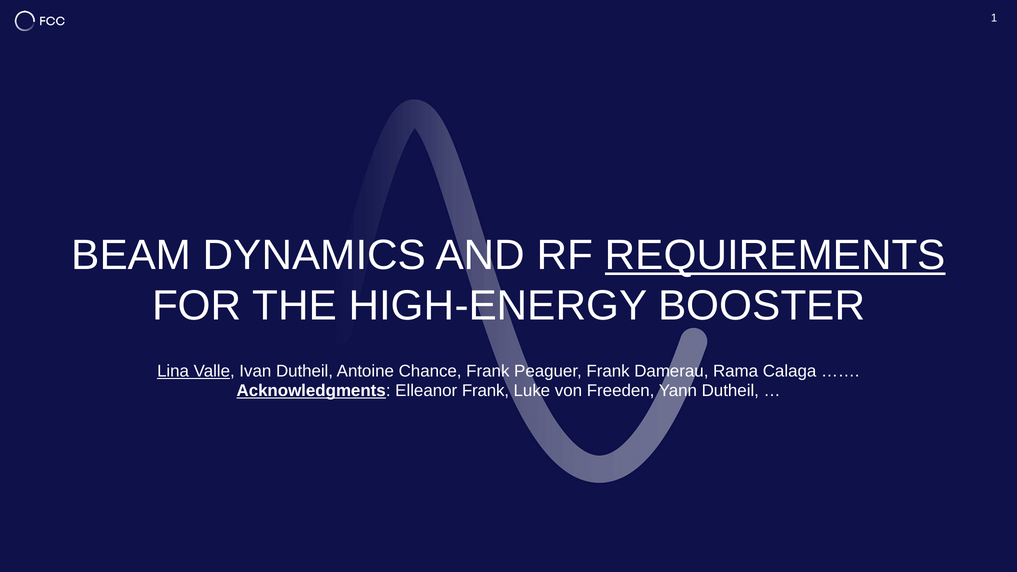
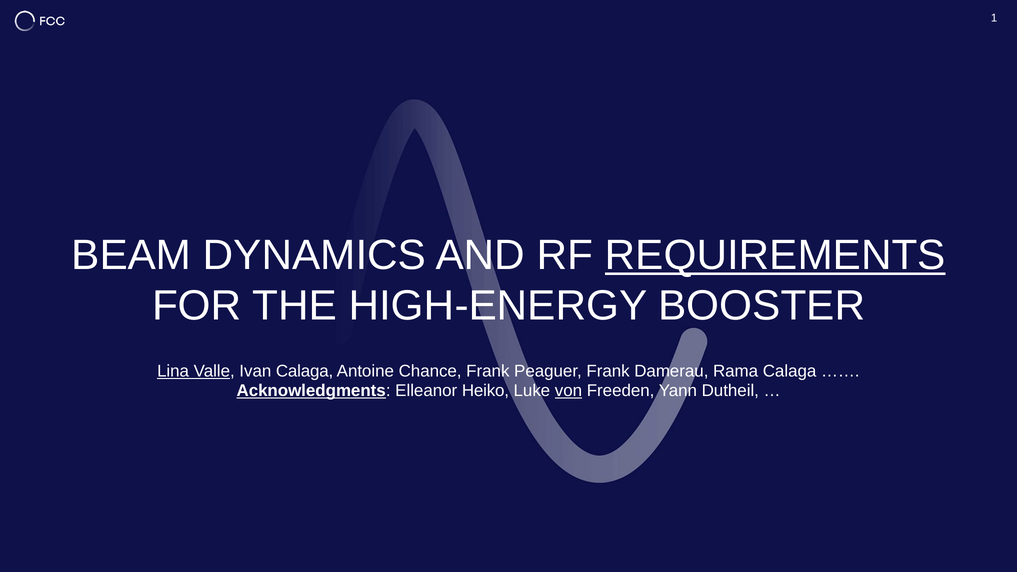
Ivan Dutheil: Dutheil -> Calaga
Elleanor Frank: Frank -> Heiko
von underline: none -> present
